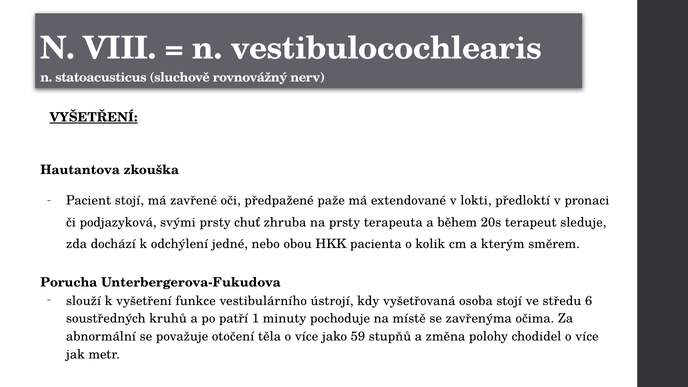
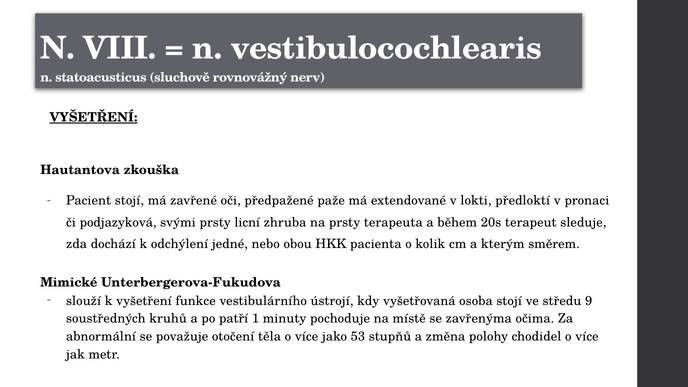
chuť: chuť -> licní
Porucha: Porucha -> Mimické
6: 6 -> 9
59: 59 -> 53
